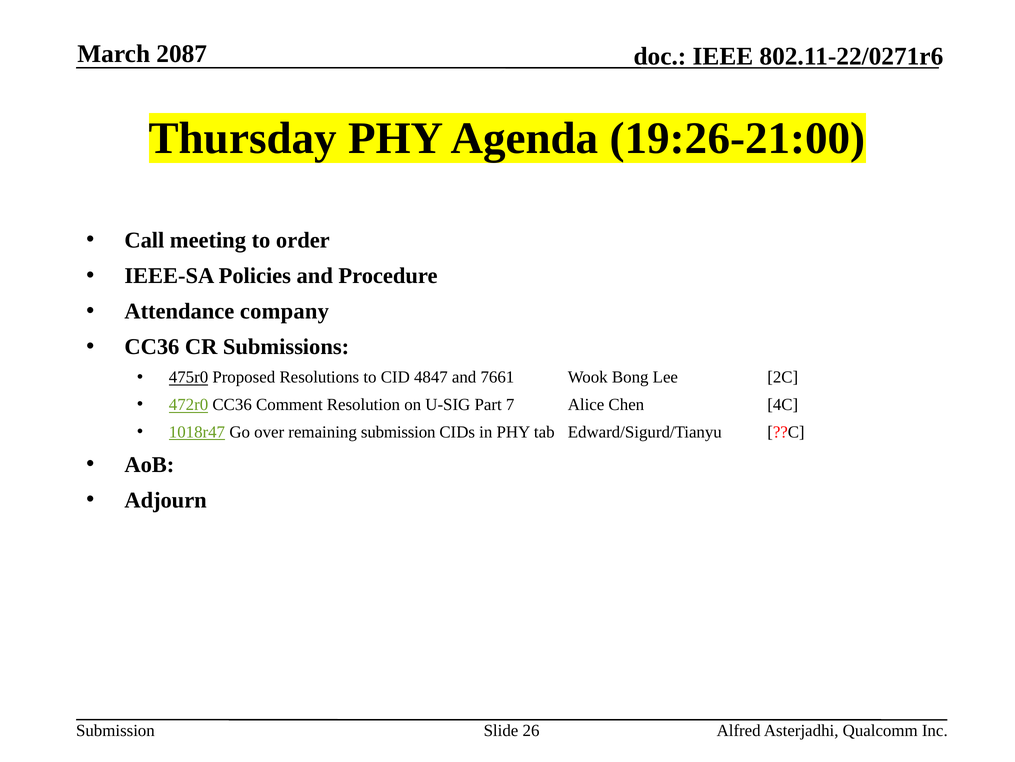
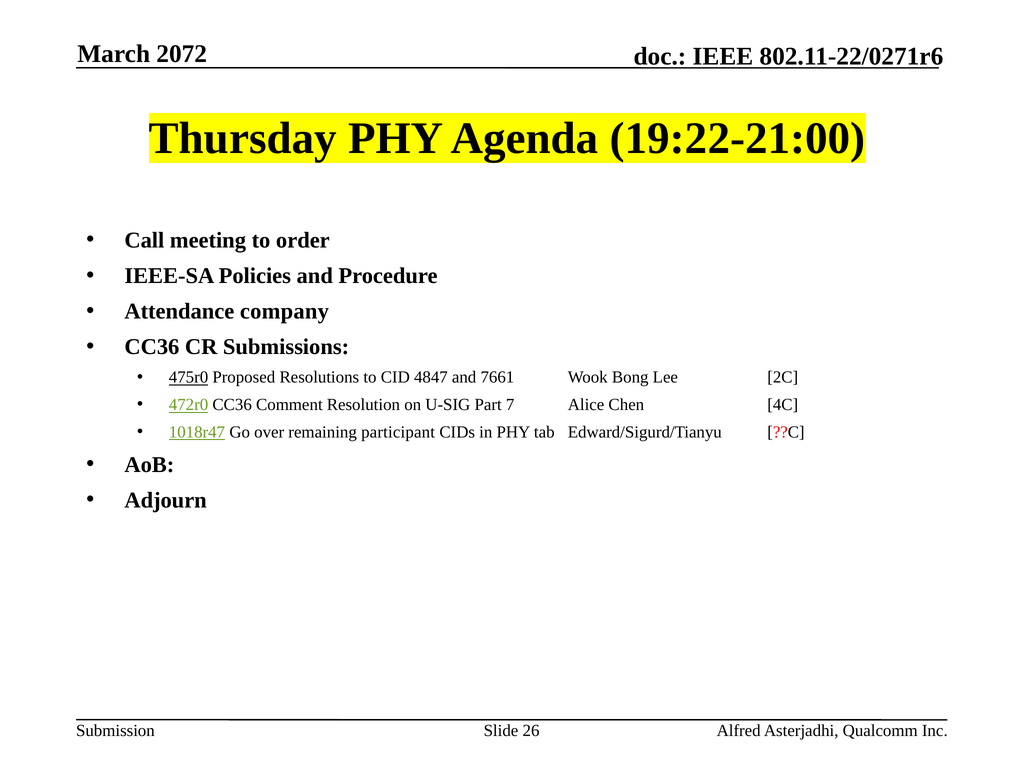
2087: 2087 -> 2072
19:26-21:00: 19:26-21:00 -> 19:22-21:00
remaining submission: submission -> participant
